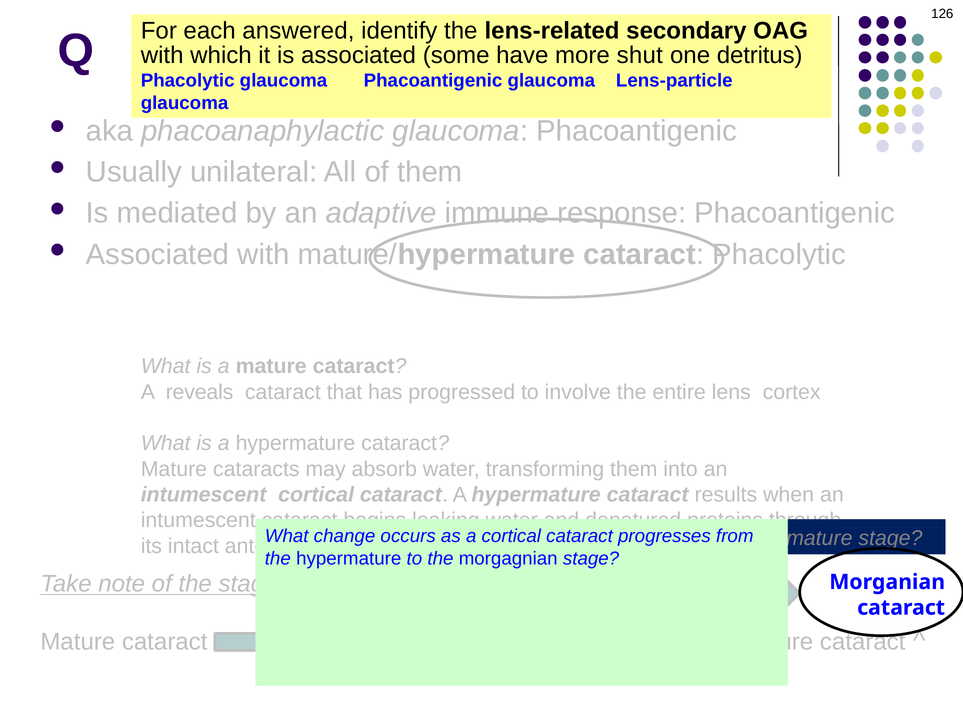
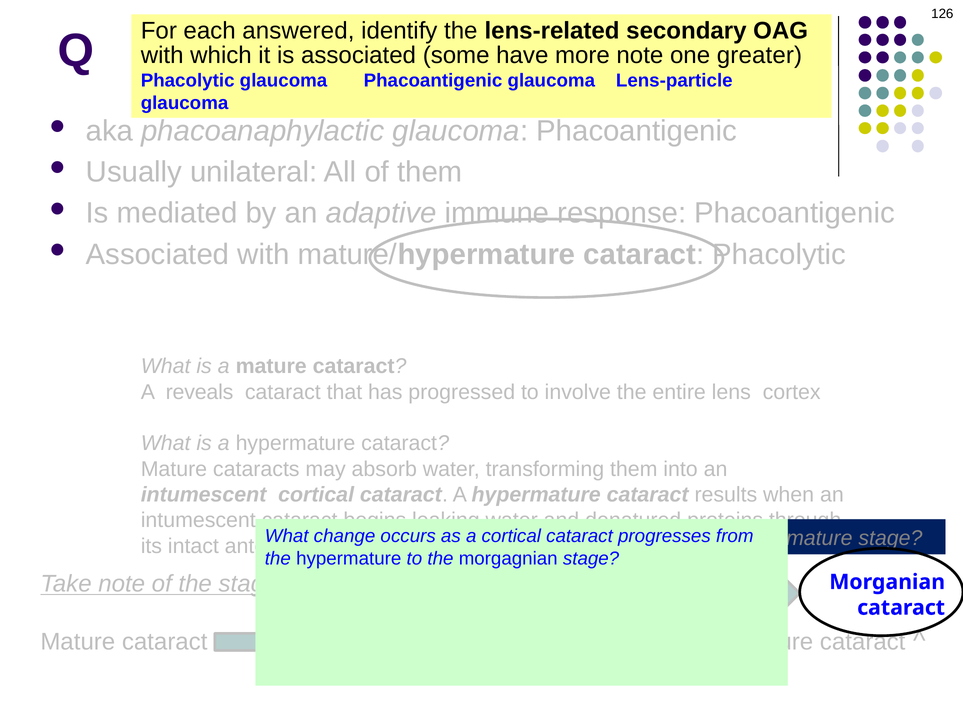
more shut: shut -> note
detritus: detritus -> greater
